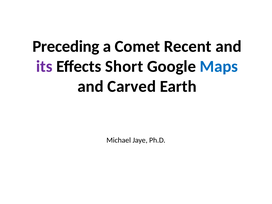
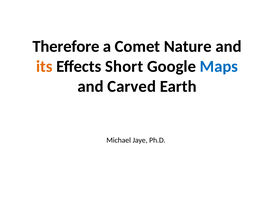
Preceding: Preceding -> Therefore
Recent: Recent -> Nature
its colour: purple -> orange
